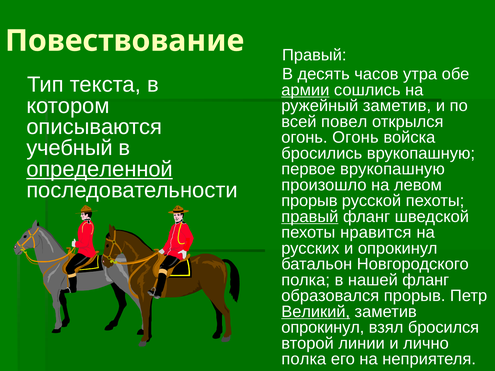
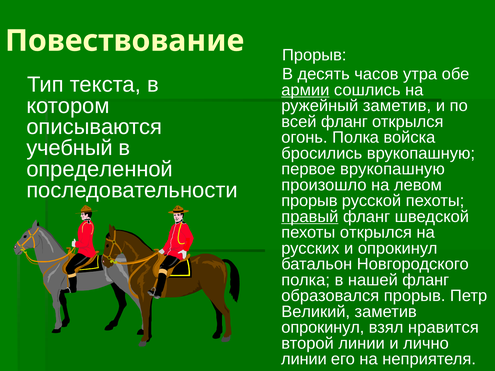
Правый at (314, 55): Правый -> Прорыв
всей повел: повел -> фланг
огонь Огонь: Огонь -> Полка
определенной underline: present -> none
пехоты нравится: нравится -> открылся
Великий underline: present -> none
бросился: бросился -> нравится
полка at (304, 359): полка -> линии
